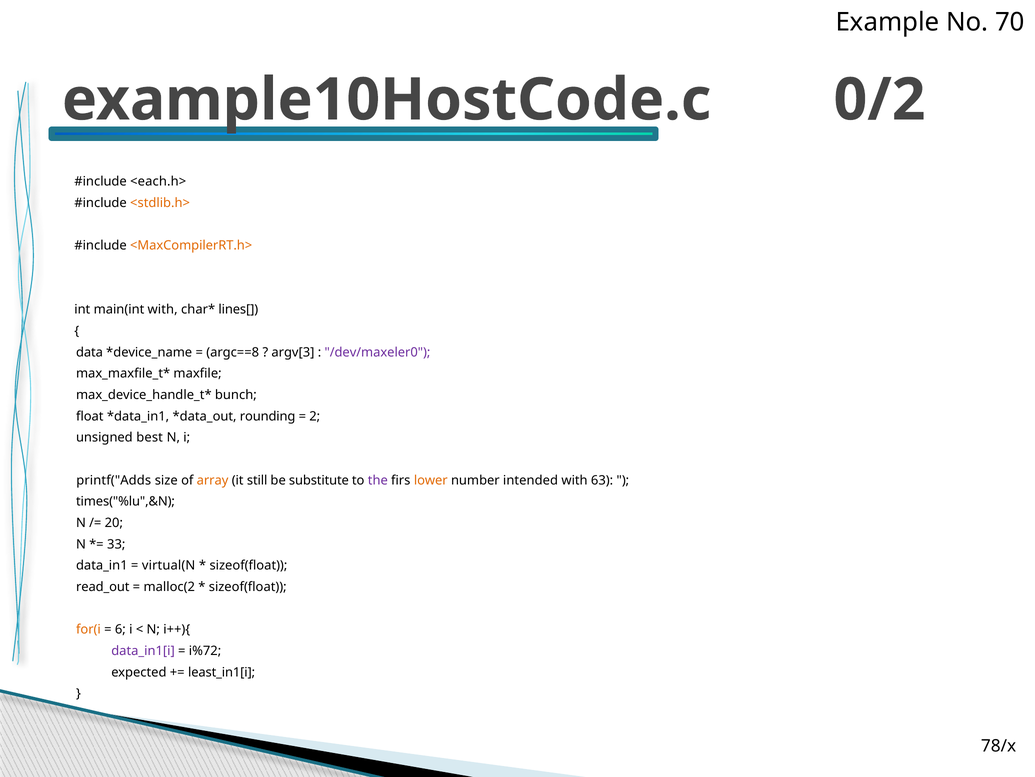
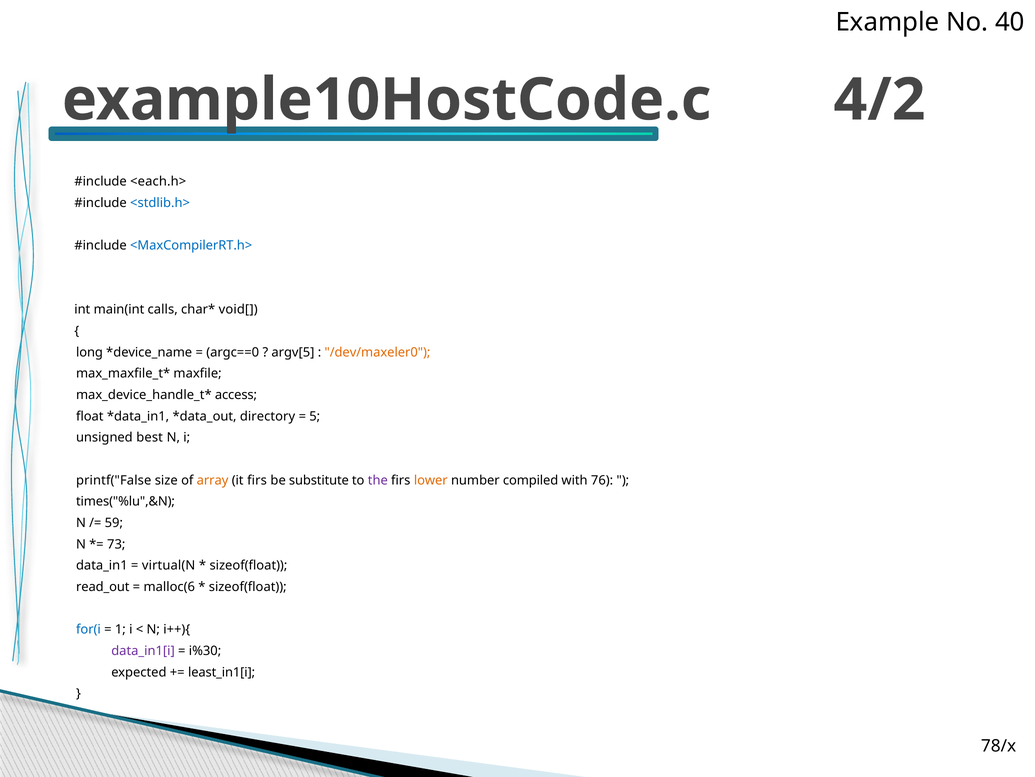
70: 70 -> 40
0/2: 0/2 -> 4/2
<stdlib.h> colour: orange -> blue
<MaxCompilerRT.h> colour: orange -> blue
main(int with: with -> calls
lines[: lines[ -> void[
data: data -> long
argc==8: argc==8 -> argc==0
argv[3: argv[3 -> argv[5
/dev/maxeler0 colour: purple -> orange
bunch: bunch -> access
rounding: rounding -> directory
2: 2 -> 5
printf("Adds: printf("Adds -> printf("False
it still: still -> firs
intended: intended -> compiled
63: 63 -> 76
20: 20 -> 59
33: 33 -> 73
malloc(2: malloc(2 -> malloc(6
for(i colour: orange -> blue
6: 6 -> 1
i%72: i%72 -> i%30
